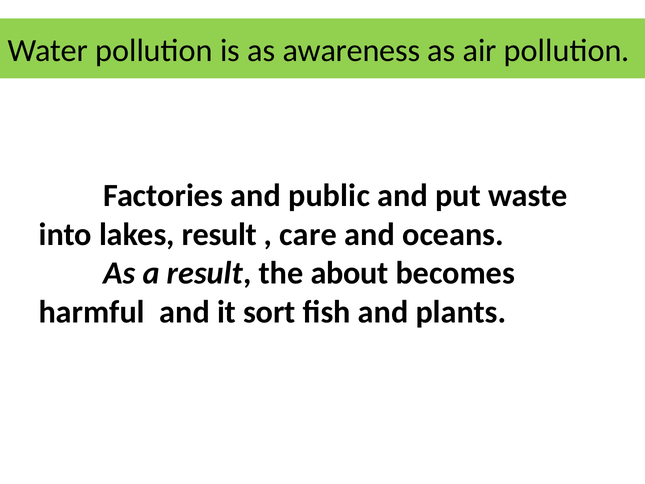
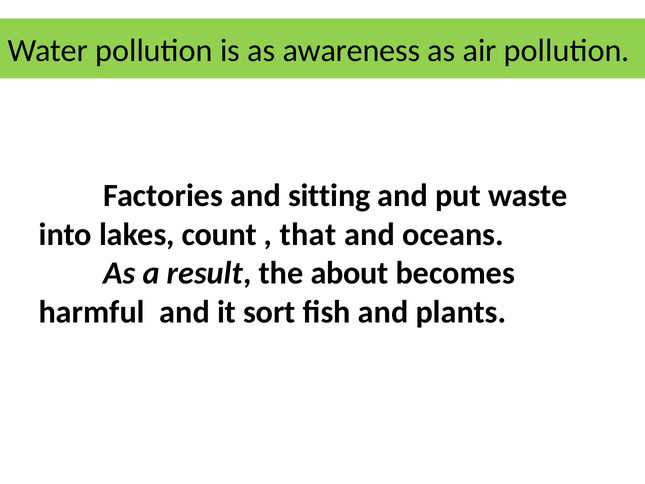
public: public -> sitting
lakes result: result -> count
care: care -> that
